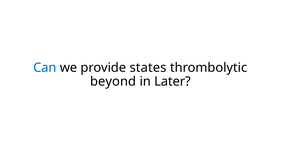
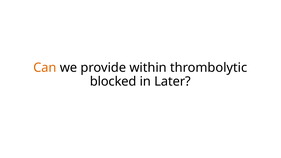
Can colour: blue -> orange
states: states -> within
beyond: beyond -> blocked
